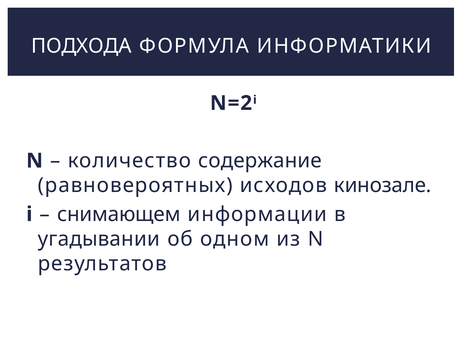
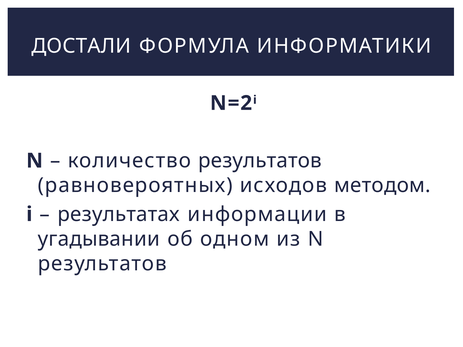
ПОДХОДА: ПОДХОДА -> ДОСТАЛИ
количество содержание: содержание -> результатов
кинозале: кинозале -> методом
снимающем: снимающем -> результатах
